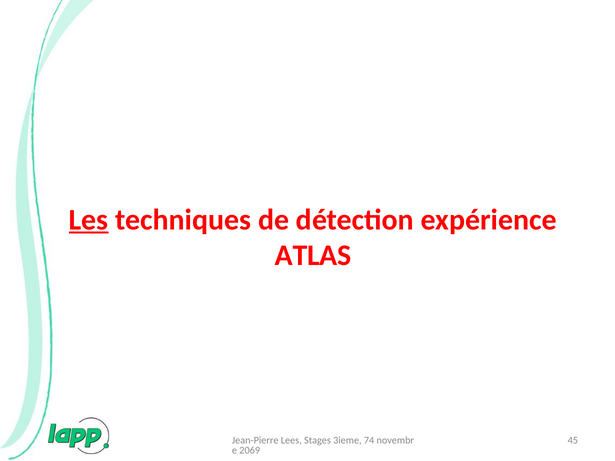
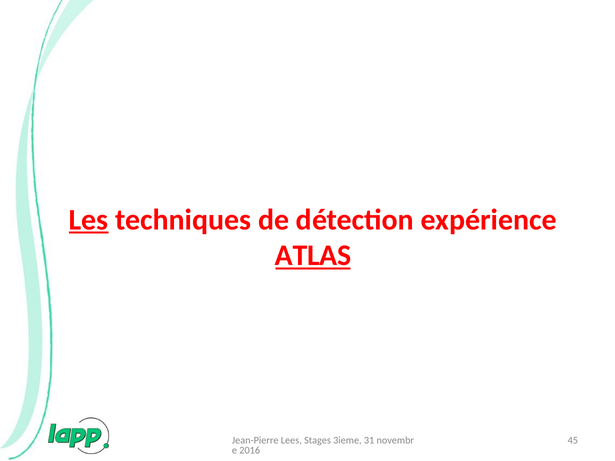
ATLAS underline: none -> present
74: 74 -> 31
2069: 2069 -> 2016
